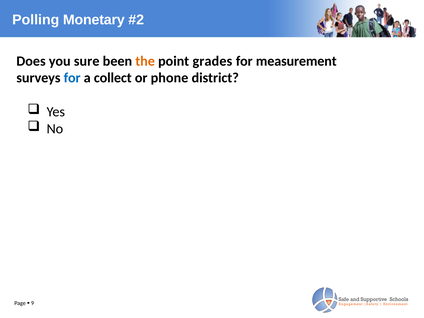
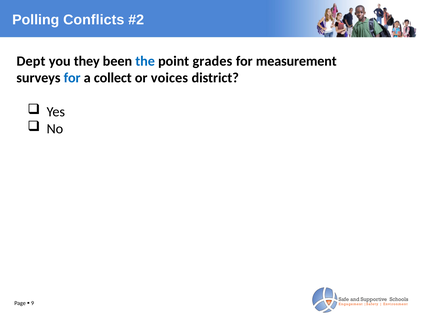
Monetary: Monetary -> Conflicts
Does: Does -> Dept
sure: sure -> they
the colour: orange -> blue
phone: phone -> voices
